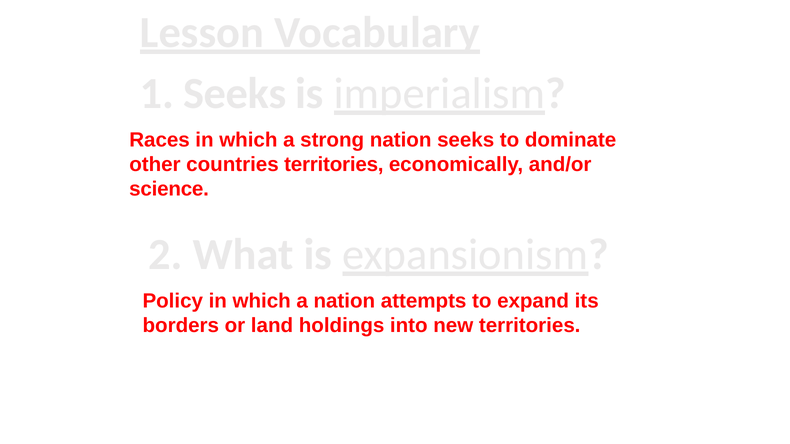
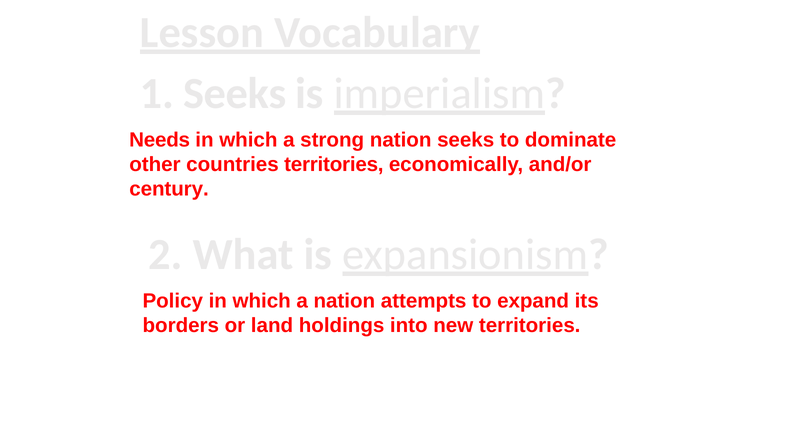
Races: Races -> Needs
science: science -> century
